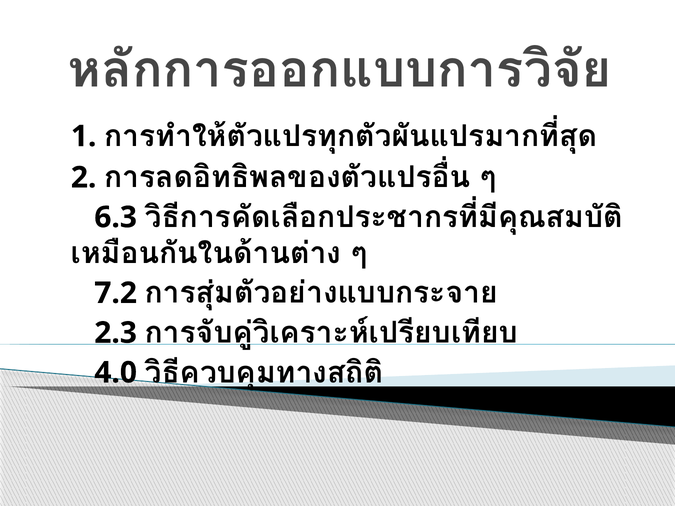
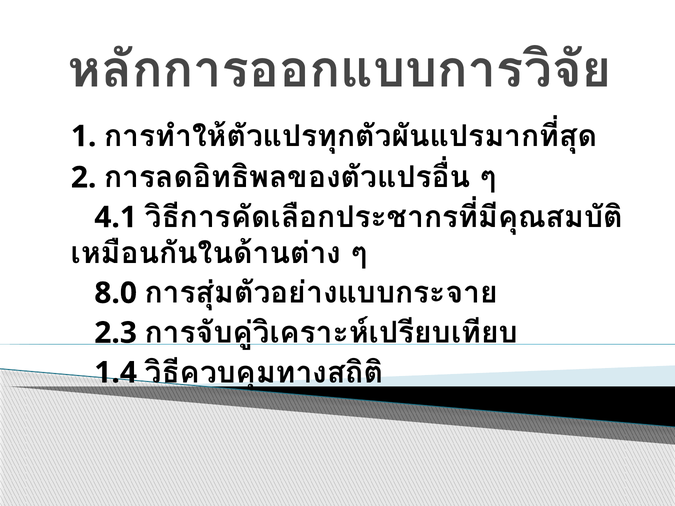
6.3: 6.3 -> 4.1
7.2: 7.2 -> 8.0
4.0: 4.0 -> 1.4
